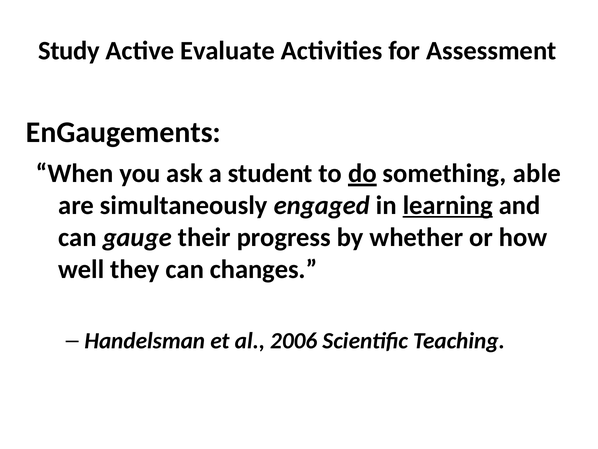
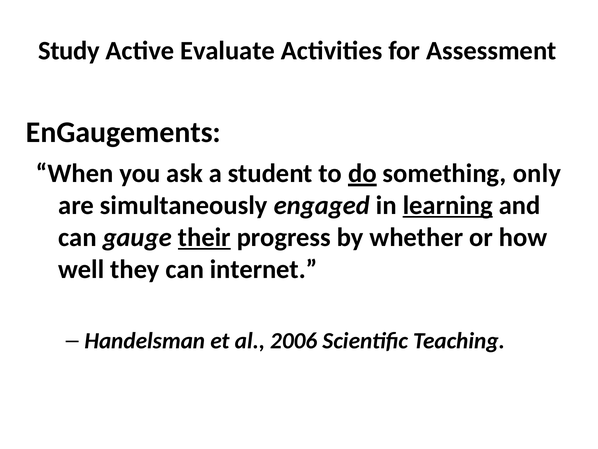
able: able -> only
their underline: none -> present
changes: changes -> internet
